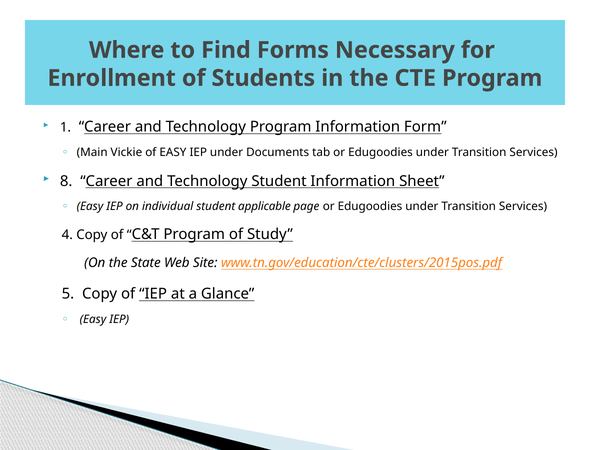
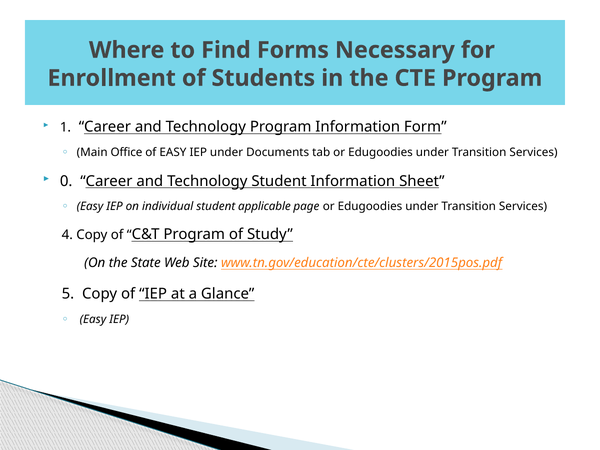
Vickie: Vickie -> Office
8: 8 -> 0
